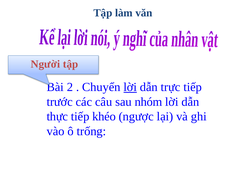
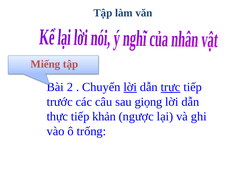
Người: Người -> Miếng
trực underline: none -> present
nhóm: nhóm -> giọng
khéo: khéo -> khản
